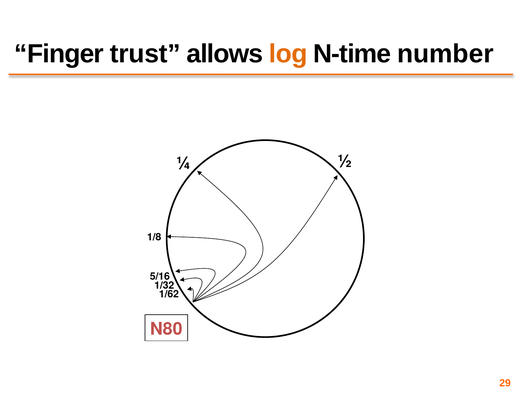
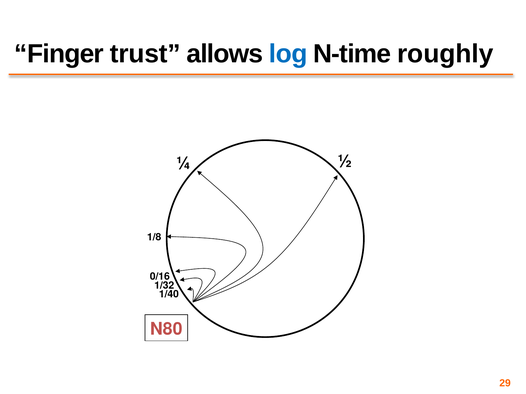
log colour: orange -> blue
number: number -> roughly
5/16: 5/16 -> 0/16
1/62: 1/62 -> 1/40
